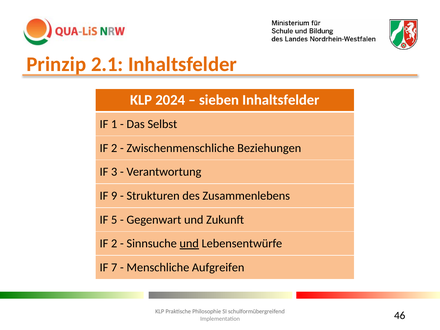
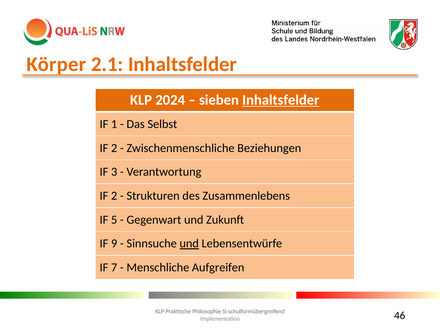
Prinzip: Prinzip -> Körper
Inhaltsfelder at (281, 100) underline: none -> present
9 at (114, 196): 9 -> 2
2 at (114, 244): 2 -> 9
